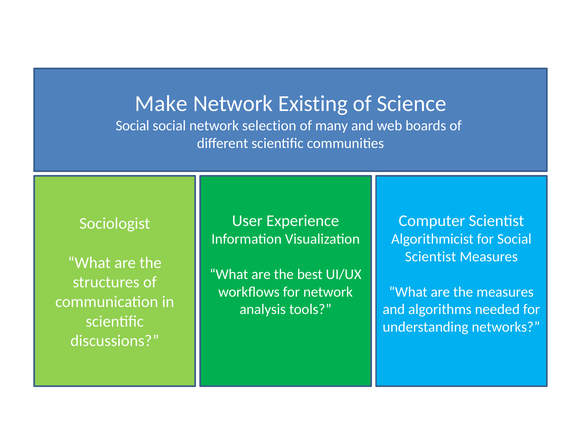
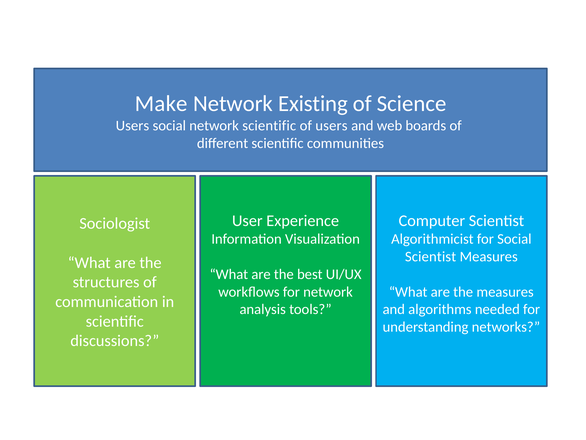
Social at (133, 126): Social -> Users
network selection: selection -> scientific
of many: many -> users
